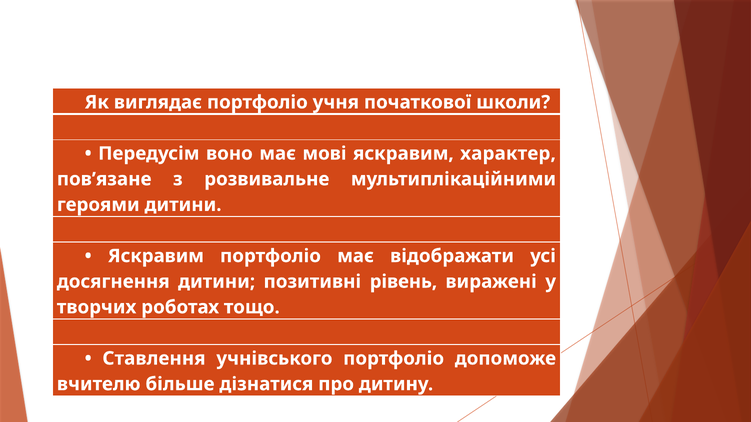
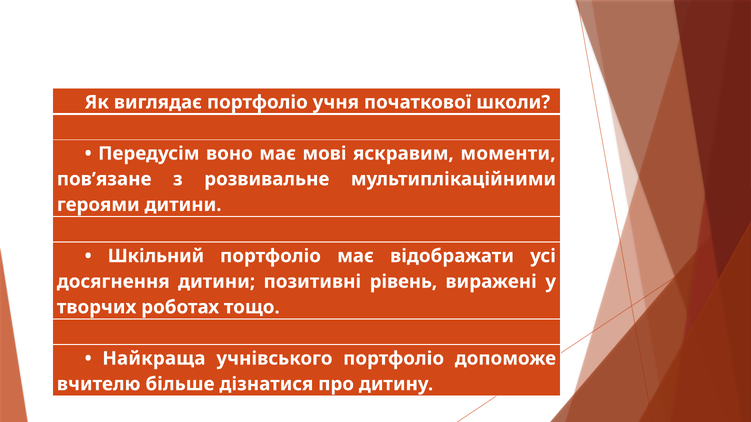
характер: характер -> моменти
Яскравим at (156, 256): Яскравим -> Шкільний
Ставлення: Ставлення -> Найкраща
